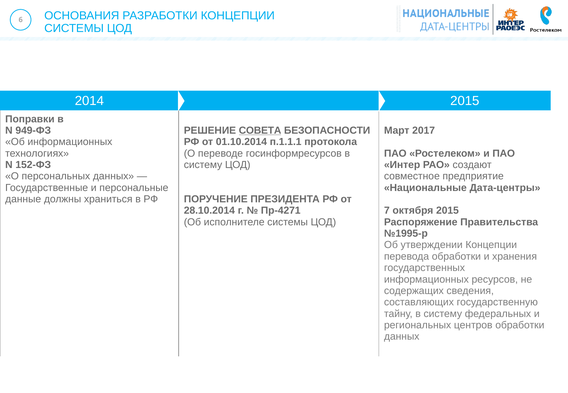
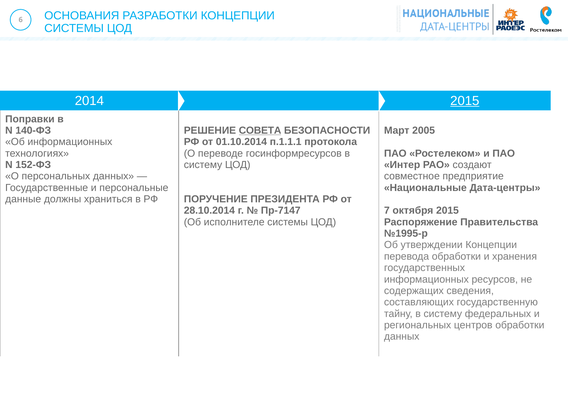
2015 at (465, 101) underline: none -> present
949-ФЗ: 949-ФЗ -> 140-ФЗ
2017: 2017 -> 2005
Пр-4271: Пр-4271 -> Пр-7147
